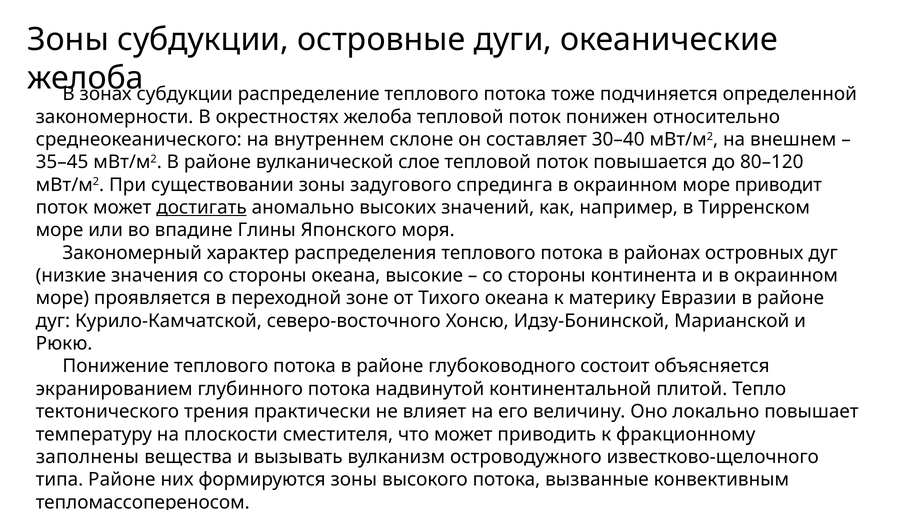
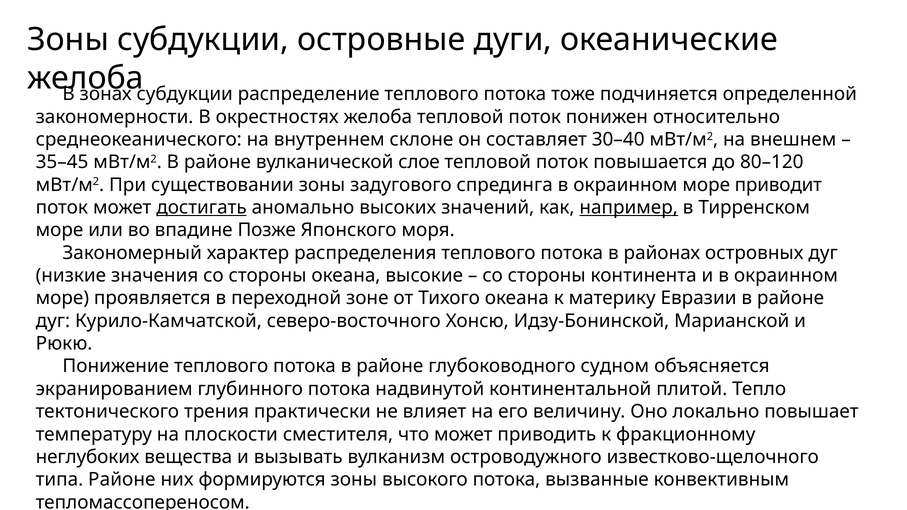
например underline: none -> present
Глины: Глины -> Позже
состоит: состоит -> судном
заполнены: заполнены -> неглубоких
